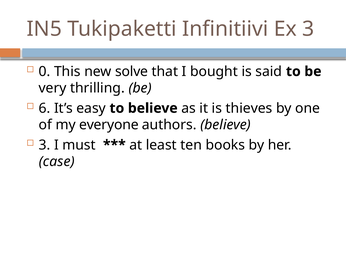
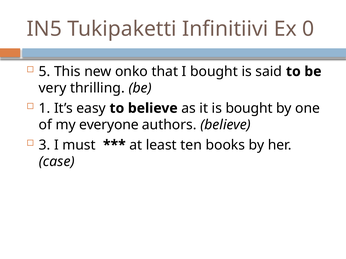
Ex 3: 3 -> 0
0: 0 -> 5
solve: solve -> onko
6: 6 -> 1
is thieves: thieves -> bought
